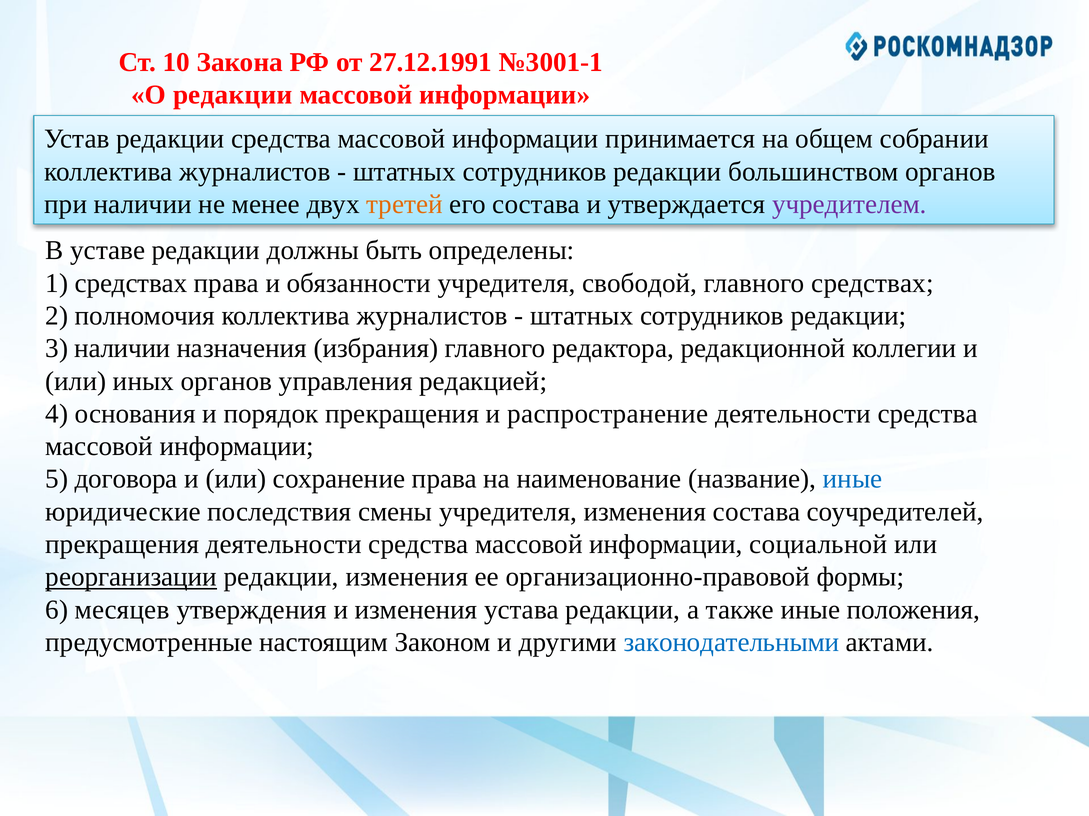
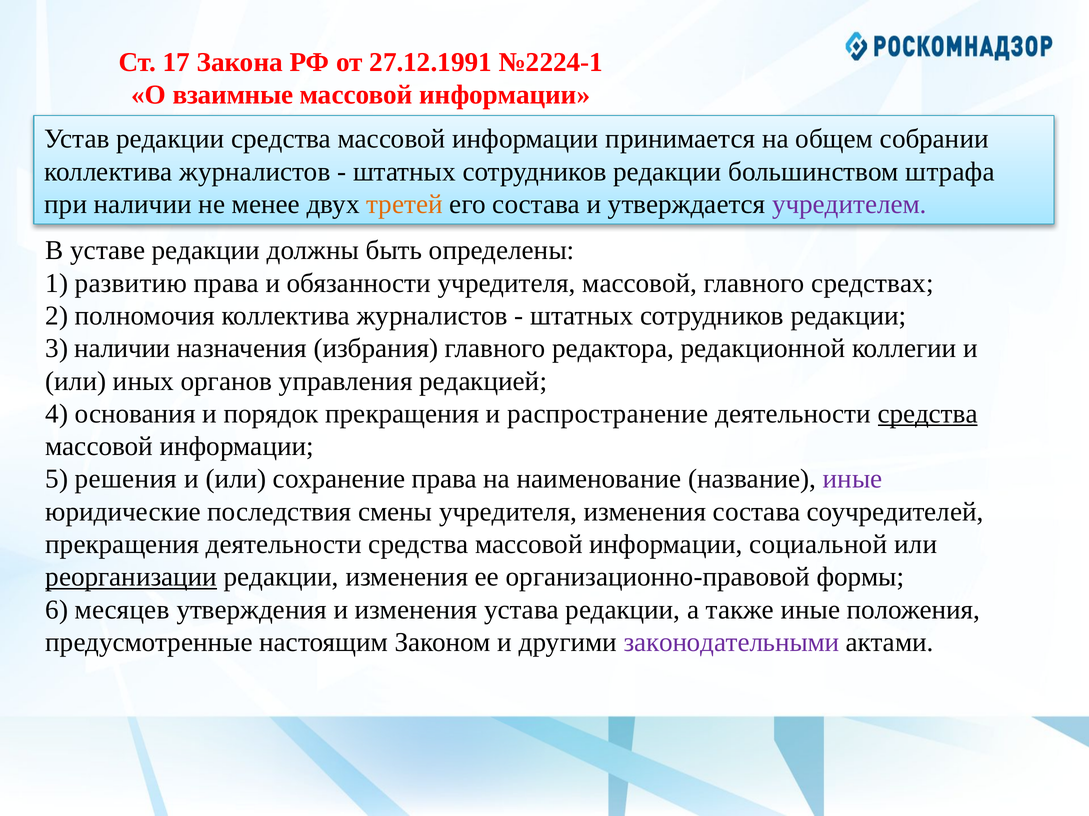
10: 10 -> 17
№3001-1: №3001-1 -> №2224-1
О редакции: редакции -> взаимные
большинством органов: органов -> штрафа
1 средствах: средствах -> развитию
учредителя свободой: свободой -> массовой
средства at (928, 414) underline: none -> present
договора: договора -> решения
иные at (853, 479) colour: blue -> purple
законодательными colour: blue -> purple
